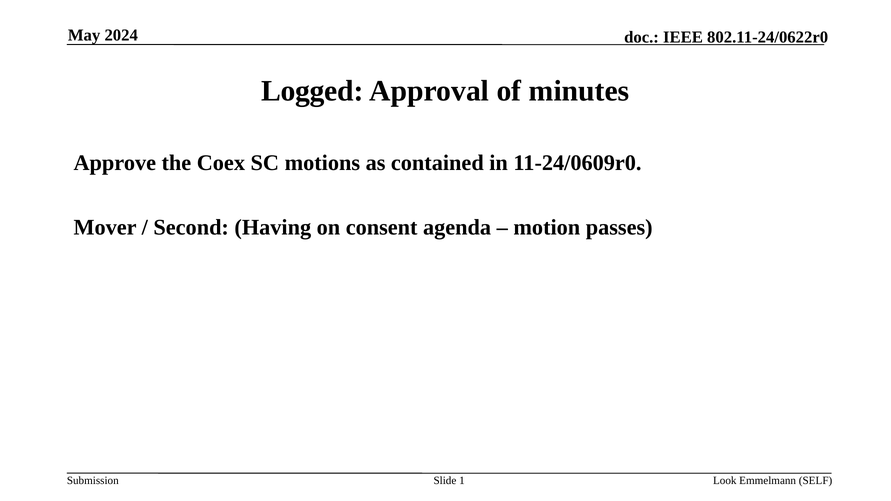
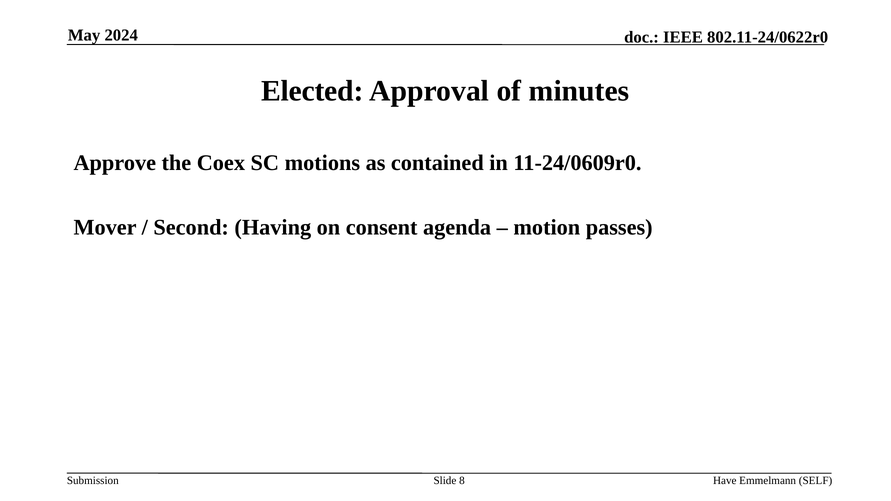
Logged: Logged -> Elected
1: 1 -> 8
Look: Look -> Have
